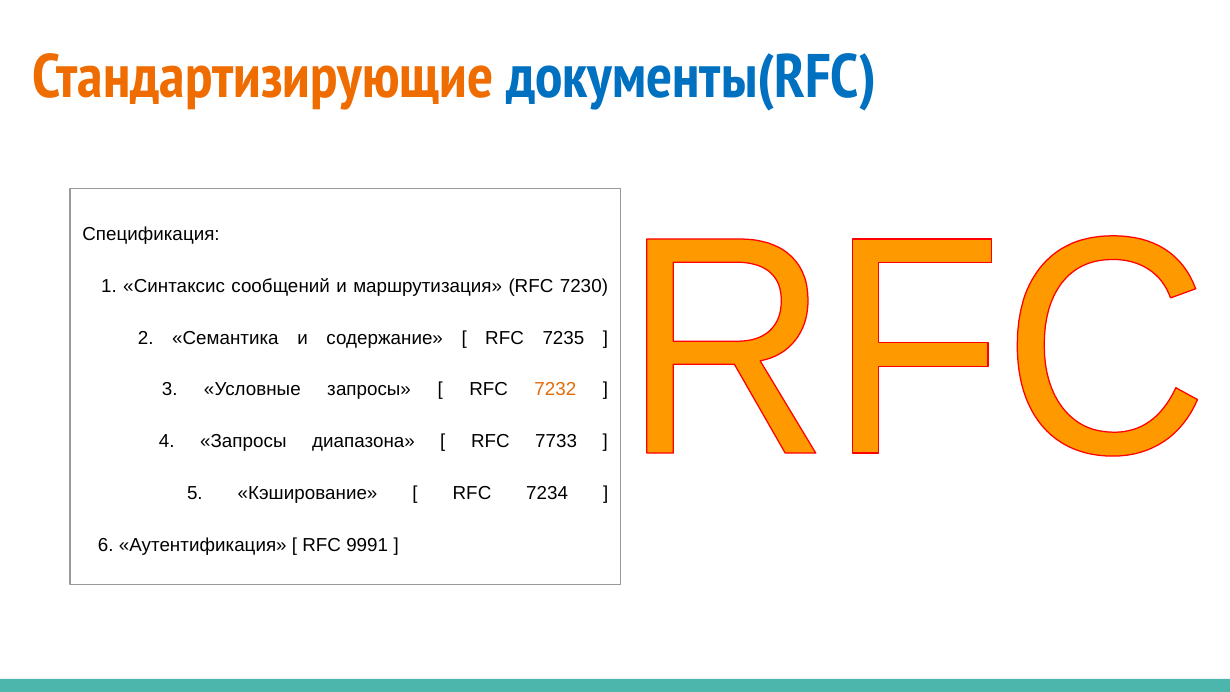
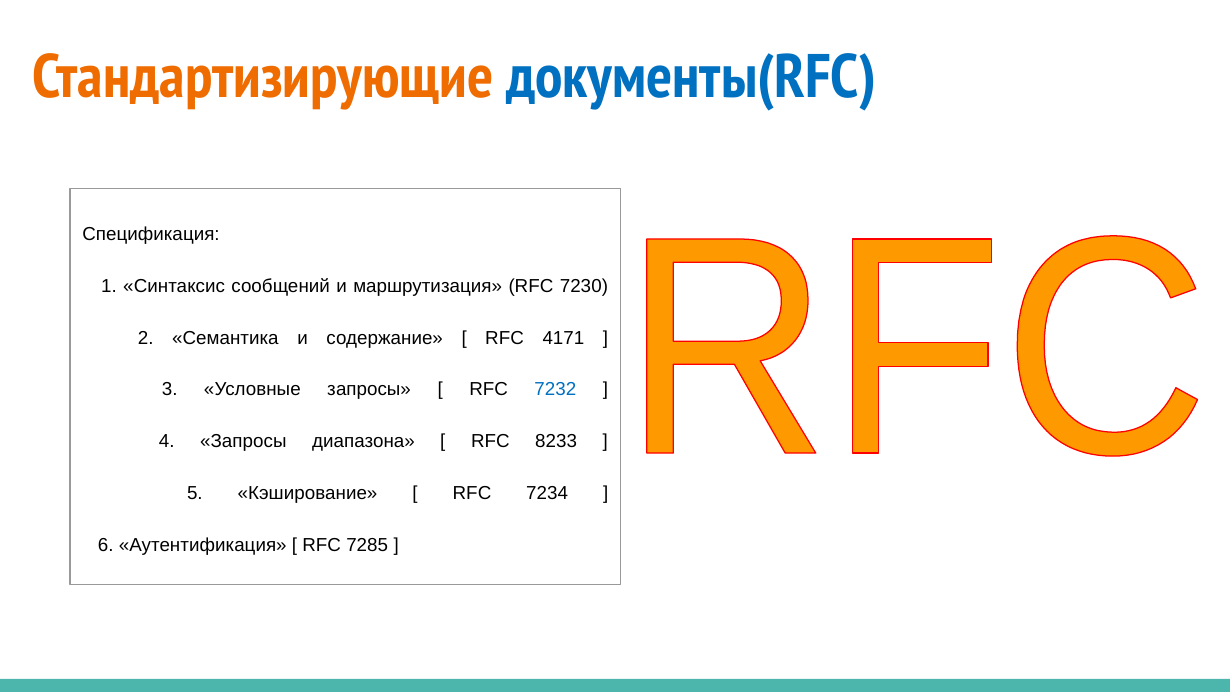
7235: 7235 -> 4171
7232 colour: orange -> blue
7733: 7733 -> 8233
9991: 9991 -> 7285
